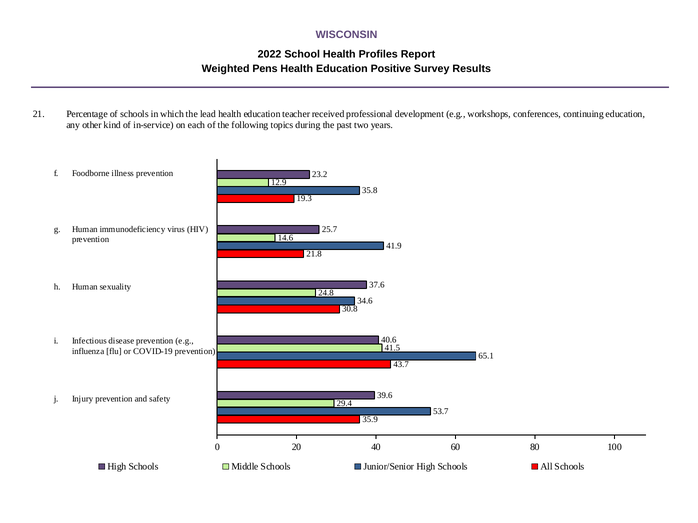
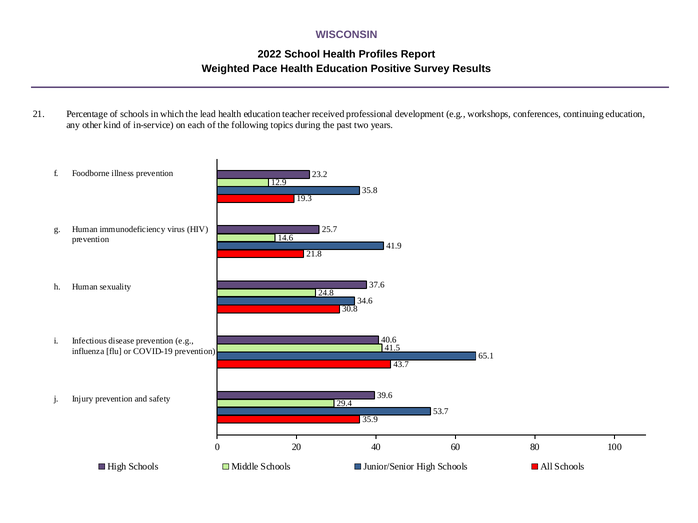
Pens: Pens -> Pace
